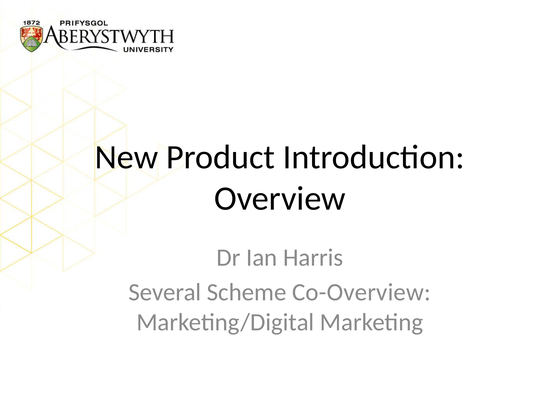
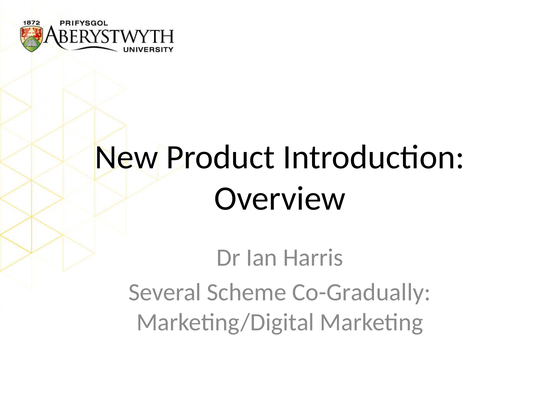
Co-Overview: Co-Overview -> Co-Gradually
